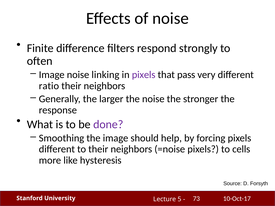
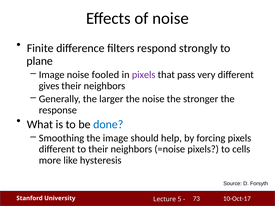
often: often -> plane
linking: linking -> fooled
ratio: ratio -> gives
done colour: purple -> blue
